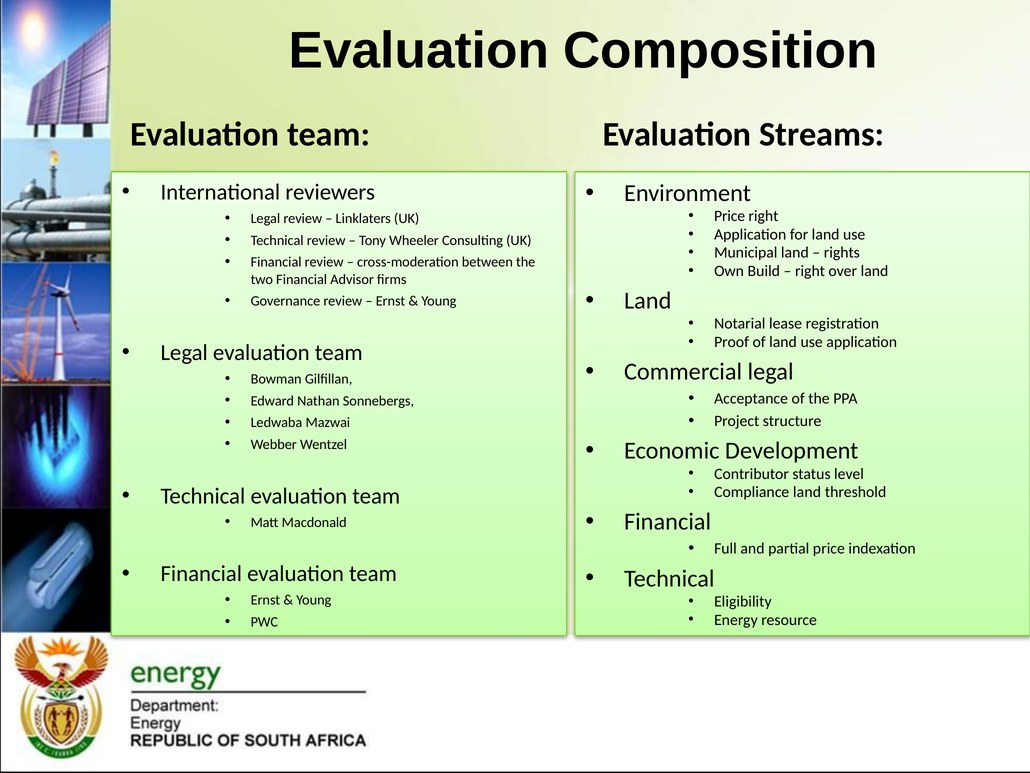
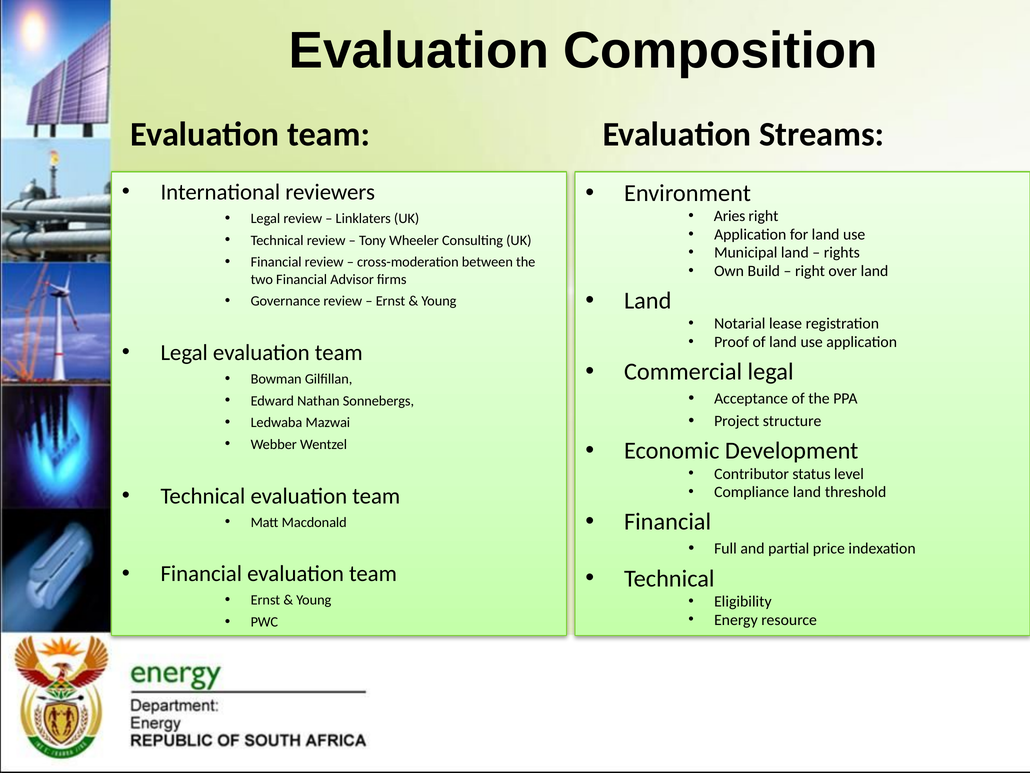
Price at (730, 216): Price -> Aries
